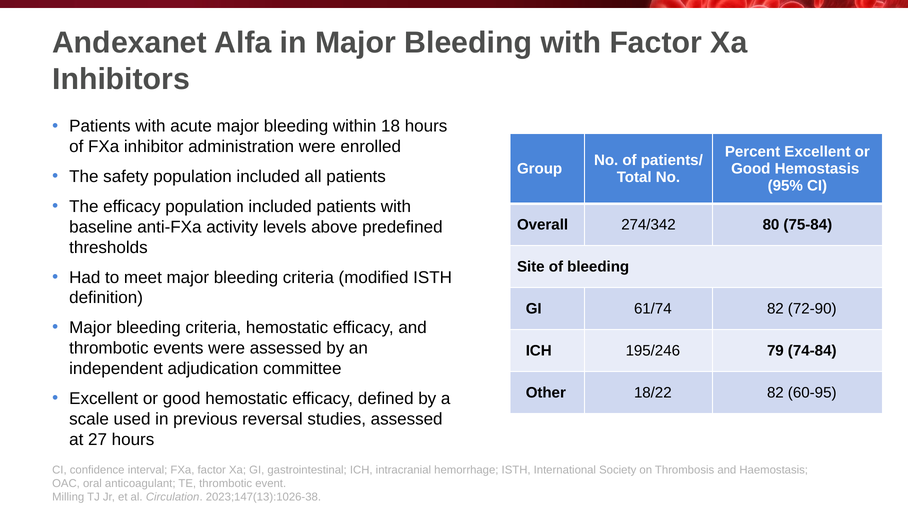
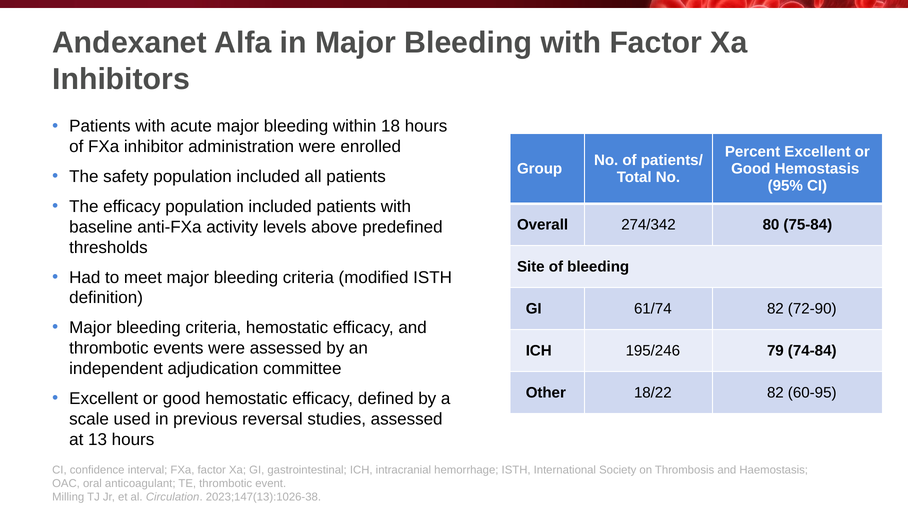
27: 27 -> 13
